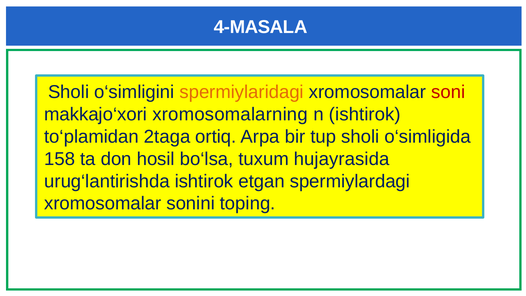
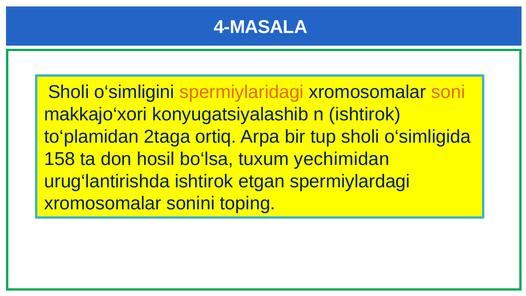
soni colour: red -> orange
xromosomalarning: xromosomalarning -> konyugatsiyalashib
hujayrasida: hujayrasida -> yechimidan
